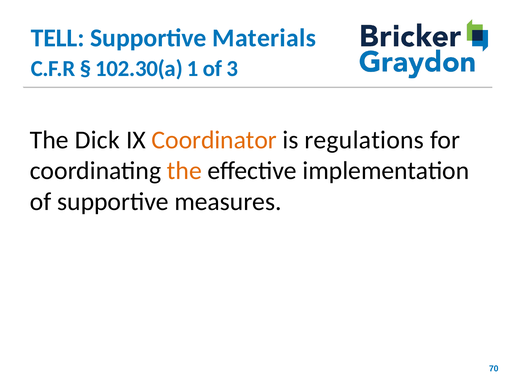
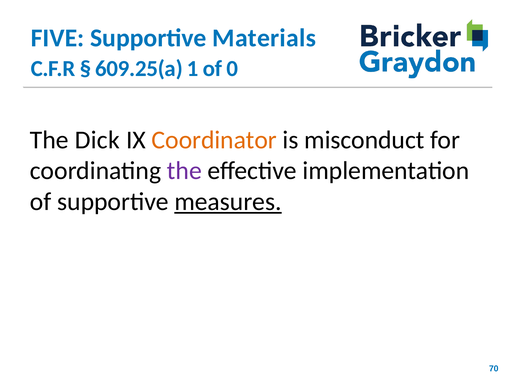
TELL: TELL -> FIVE
102.30(a: 102.30(a -> 609.25(a
3: 3 -> 0
regulations: regulations -> misconduct
the at (184, 171) colour: orange -> purple
measures underline: none -> present
